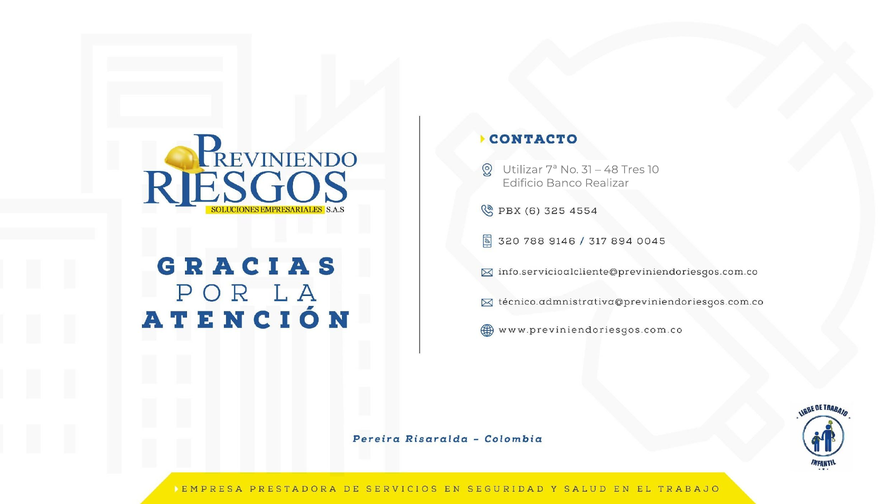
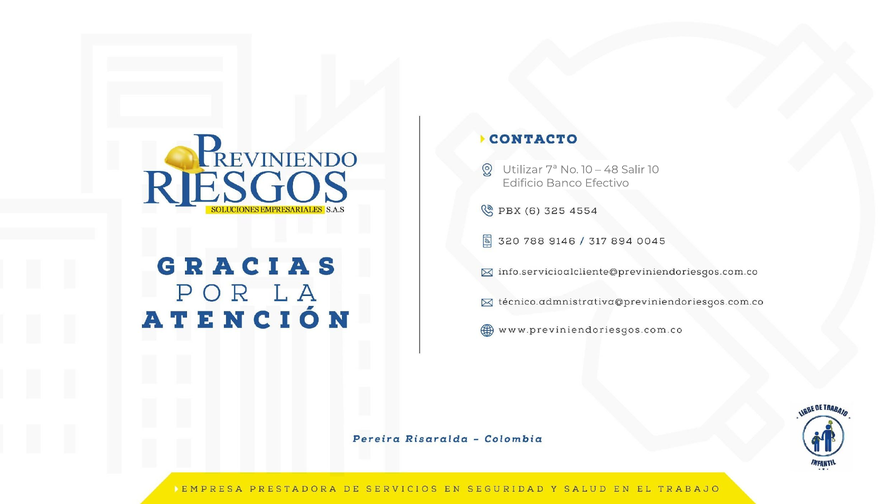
No 31: 31 -> 10
Tres: Tres -> Salir
Realizar: Realizar -> Efectivo
